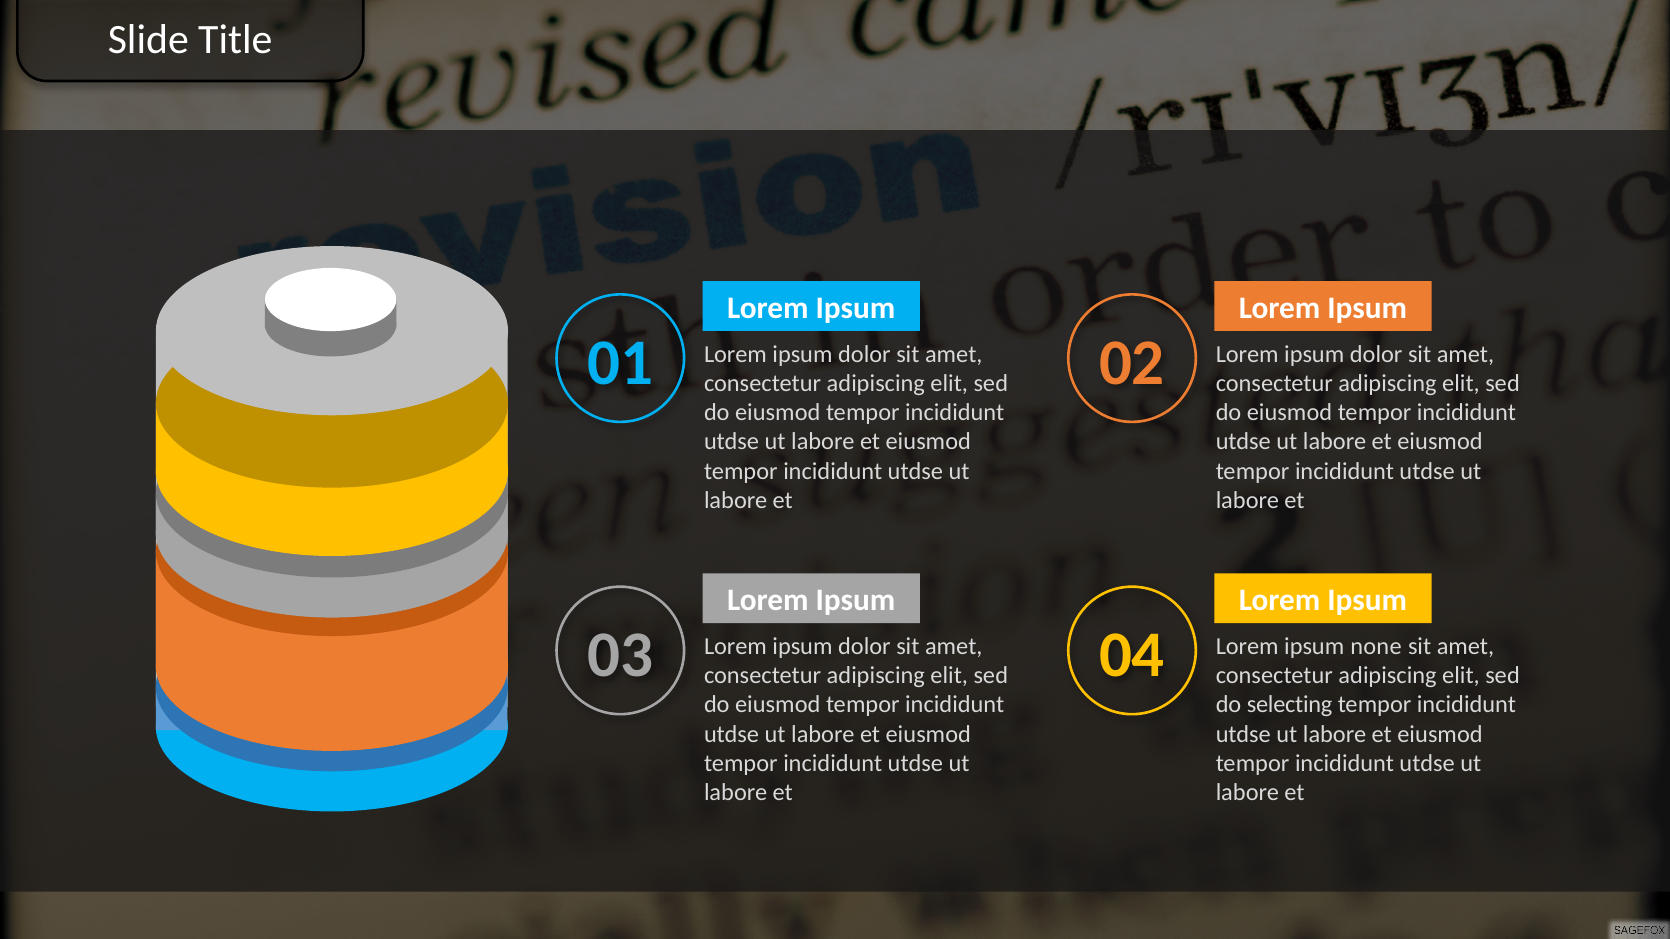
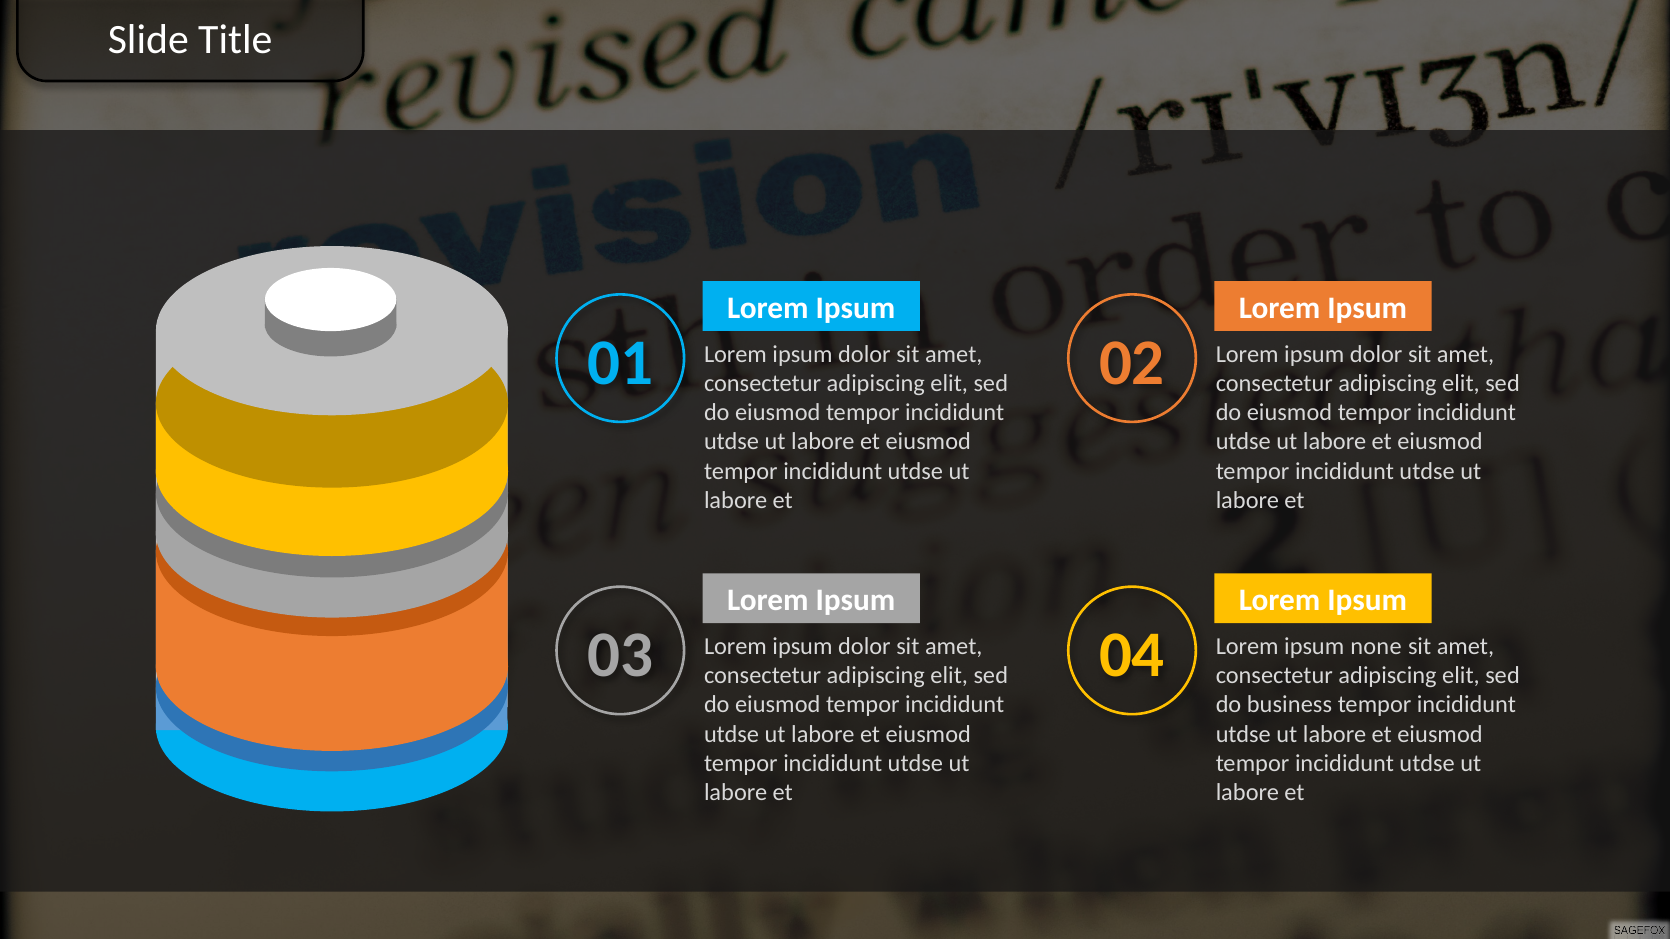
selecting: selecting -> business
